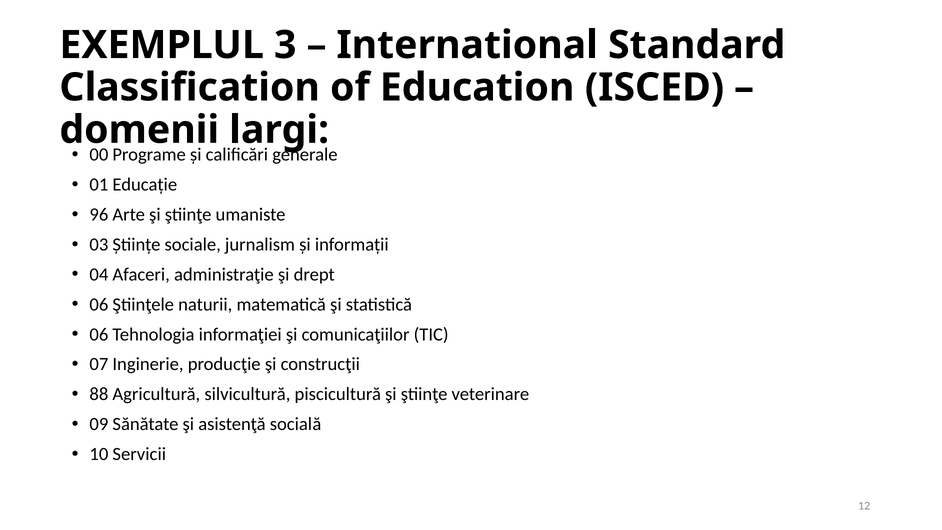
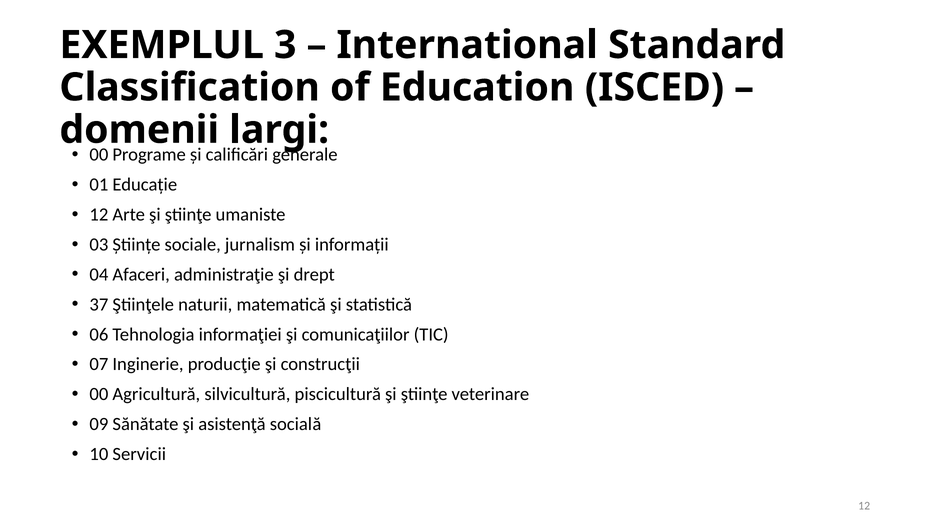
96 at (99, 214): 96 -> 12
06 at (99, 304): 06 -> 37
88 at (99, 394): 88 -> 00
